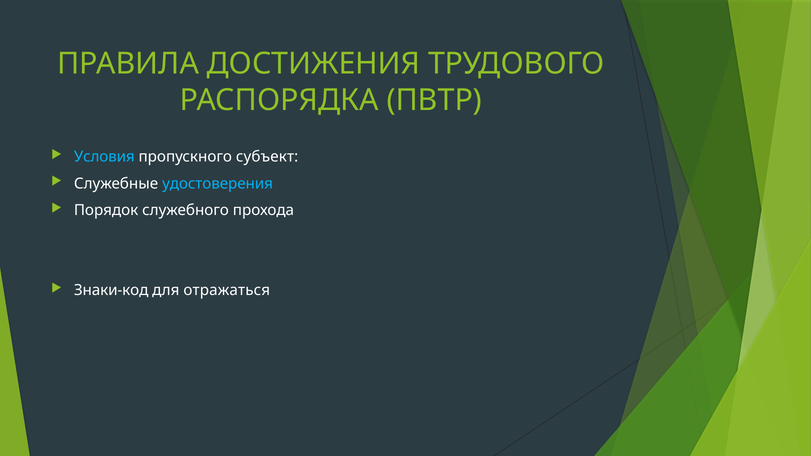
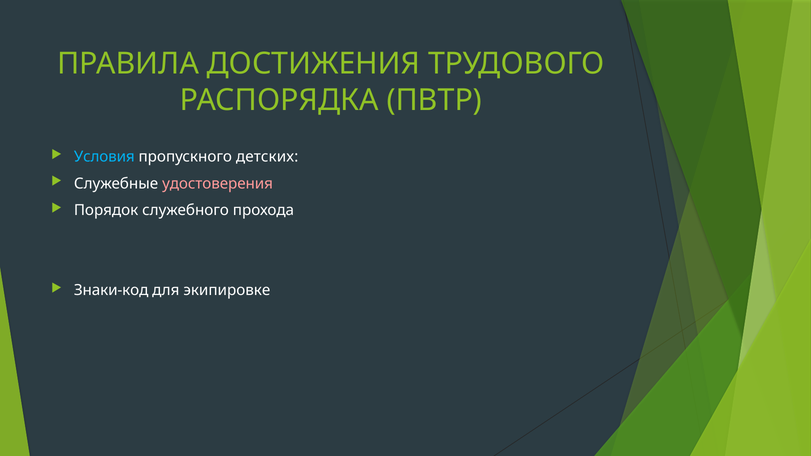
субъект: субъект -> детских
удостоверения colour: light blue -> pink
отражаться: отражаться -> экипировке
